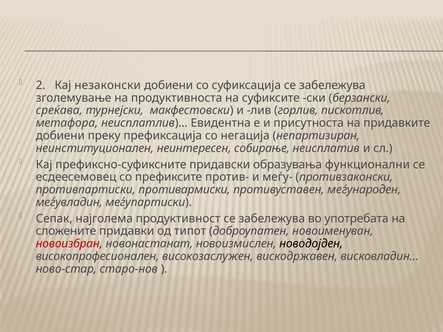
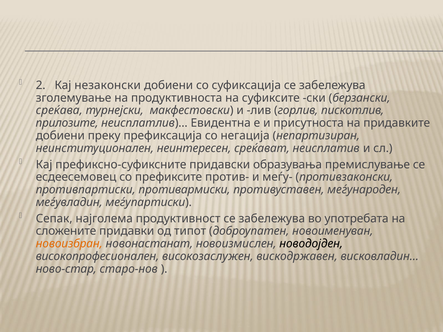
метафора: метафора -> прилозите
собирање: собирање -> среќават
функционални: функционални -> премислување
новоизбран colour: red -> orange
